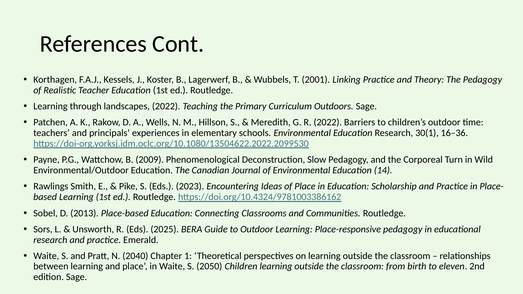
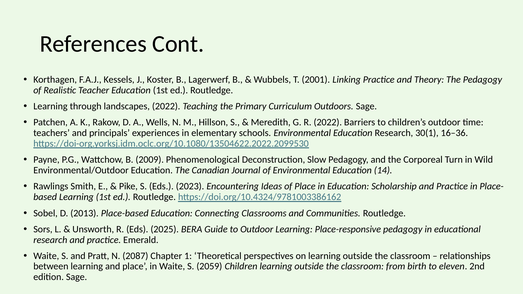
2040: 2040 -> 2087
2050: 2050 -> 2059
